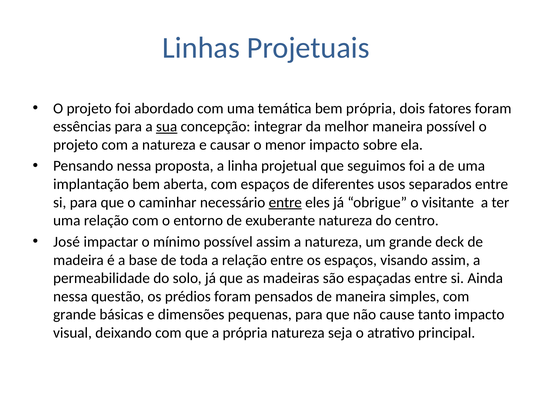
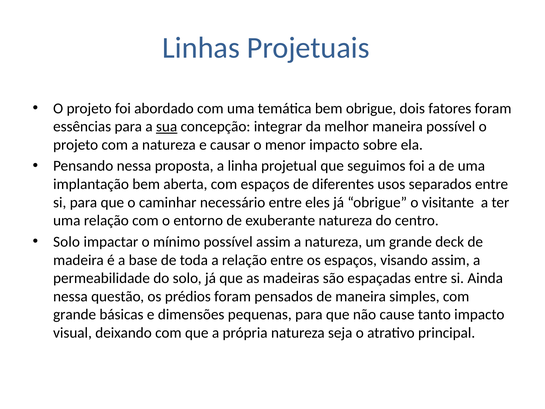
bem própria: própria -> obrigue
entre at (285, 202) underline: present -> none
José at (67, 242): José -> Solo
